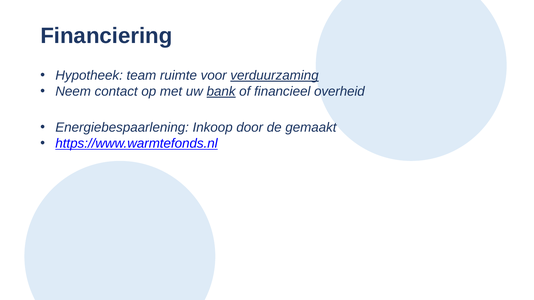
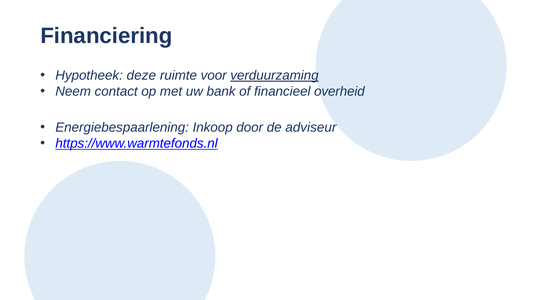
team: team -> deze
bank underline: present -> none
gemaakt: gemaakt -> adviseur
